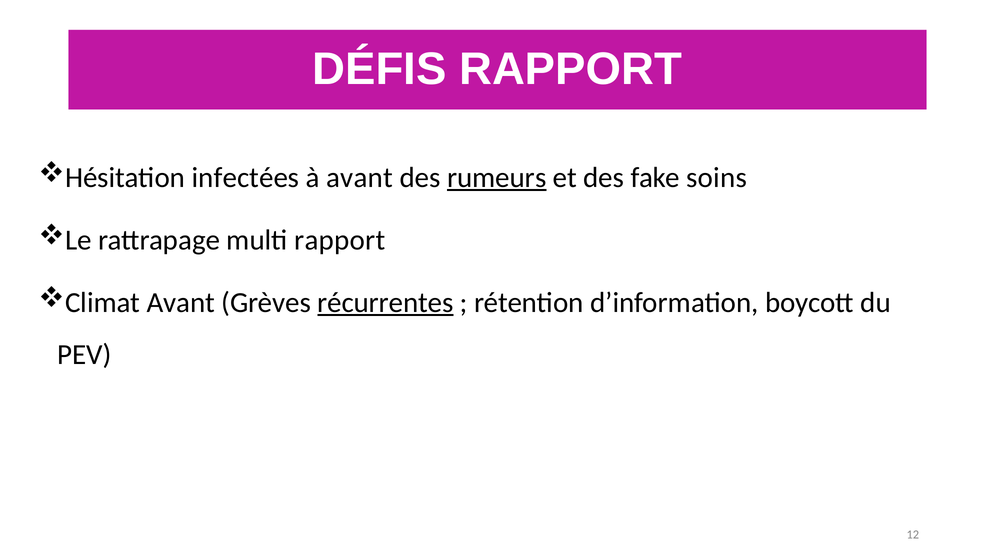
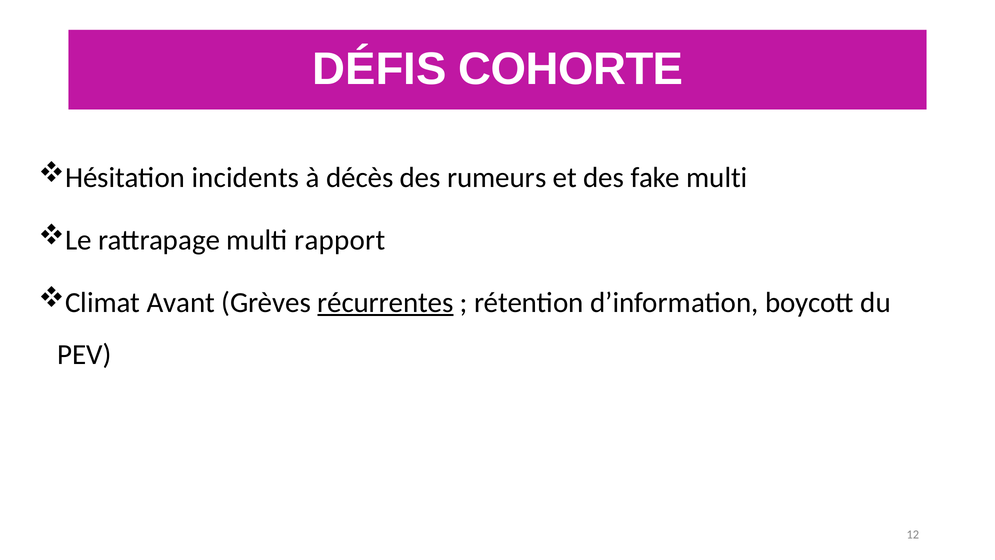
DÉFIS RAPPORT: RAPPORT -> COHORTE
infectées: infectées -> incidents
à avant: avant -> décès
rumeurs underline: present -> none
fake soins: soins -> multi
